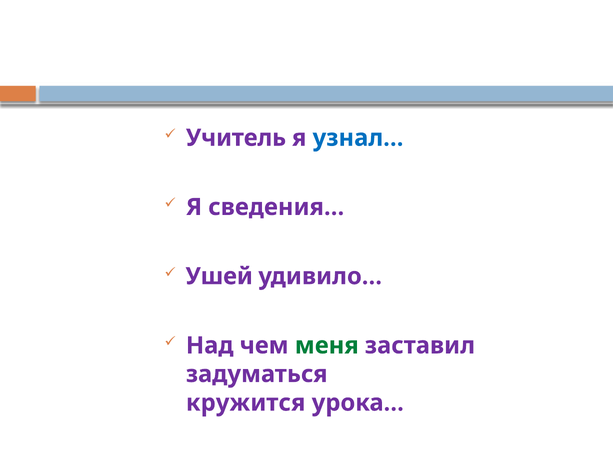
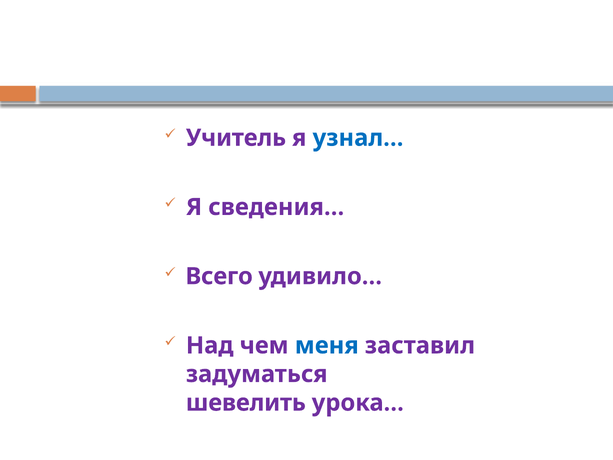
Ушей: Ушей -> Всего
меня colour: green -> blue
кружится: кружится -> шевелить
